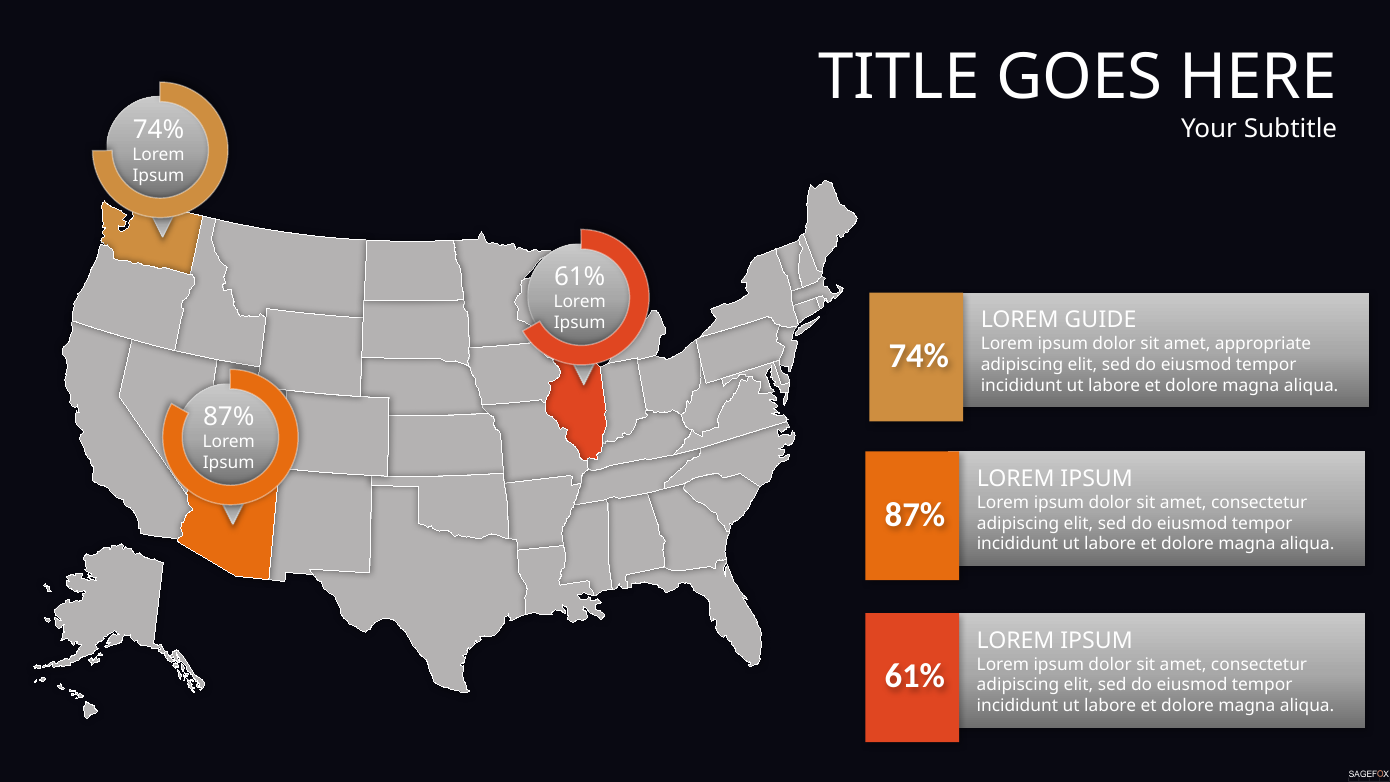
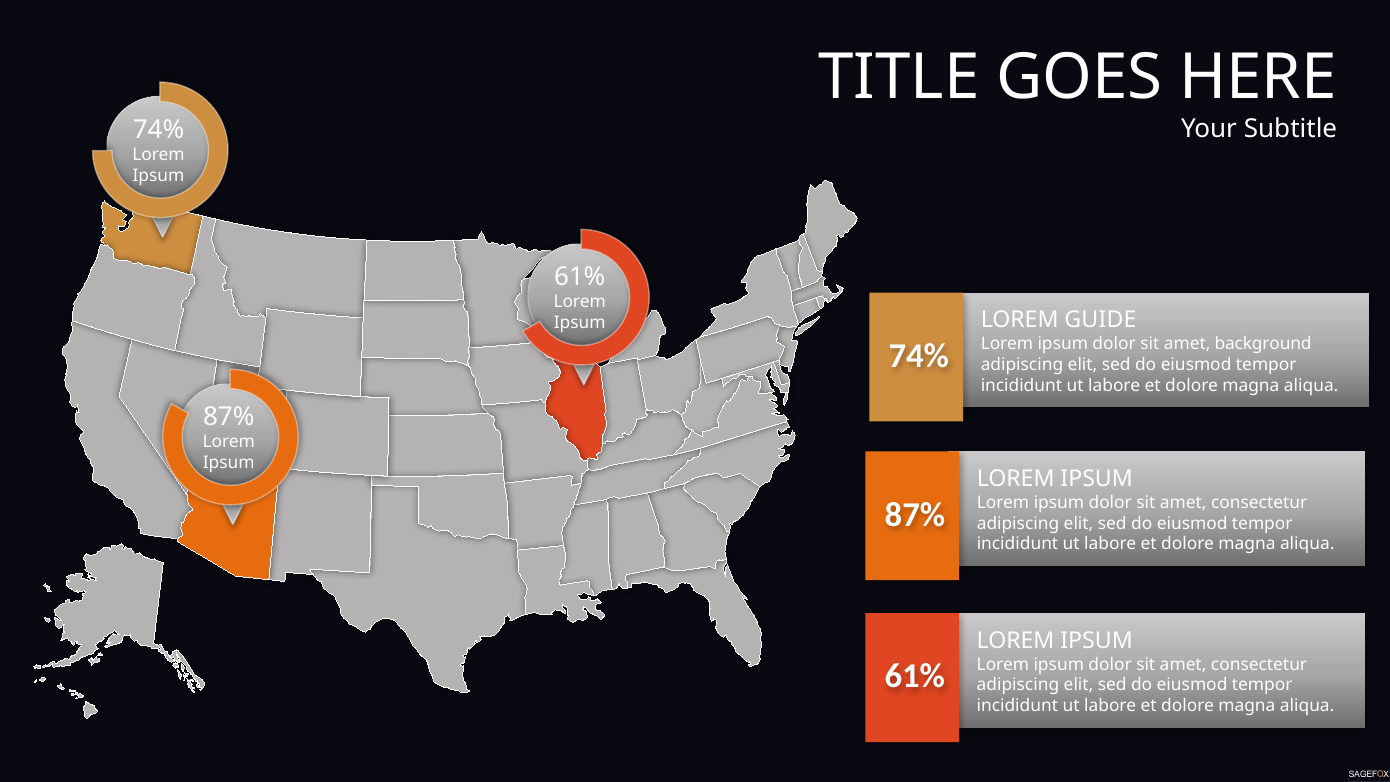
appropriate: appropriate -> background
